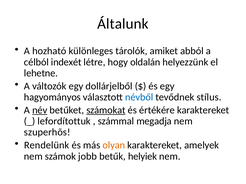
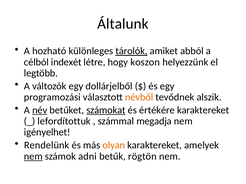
tárolók underline: none -> present
oldalán: oldalán -> koszon
lehetne: lehetne -> legtöbb
hagyományos: hagyományos -> programozási
névből colour: blue -> orange
stílus: stílus -> alszik
szuperhõs: szuperhõs -> igényelhet
nem at (33, 157) underline: none -> present
jobb: jobb -> adni
helyiek: helyiek -> rögtön
